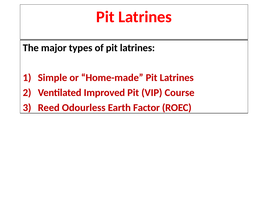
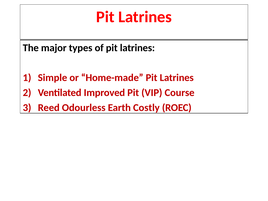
Factor: Factor -> Costly
